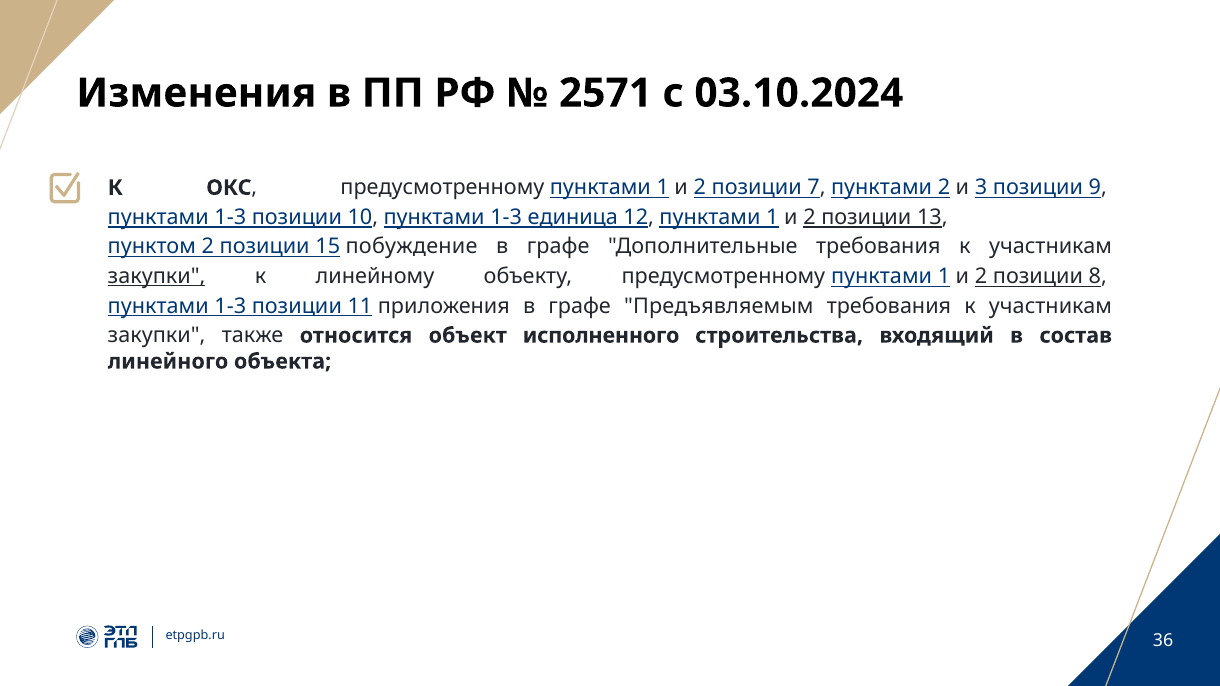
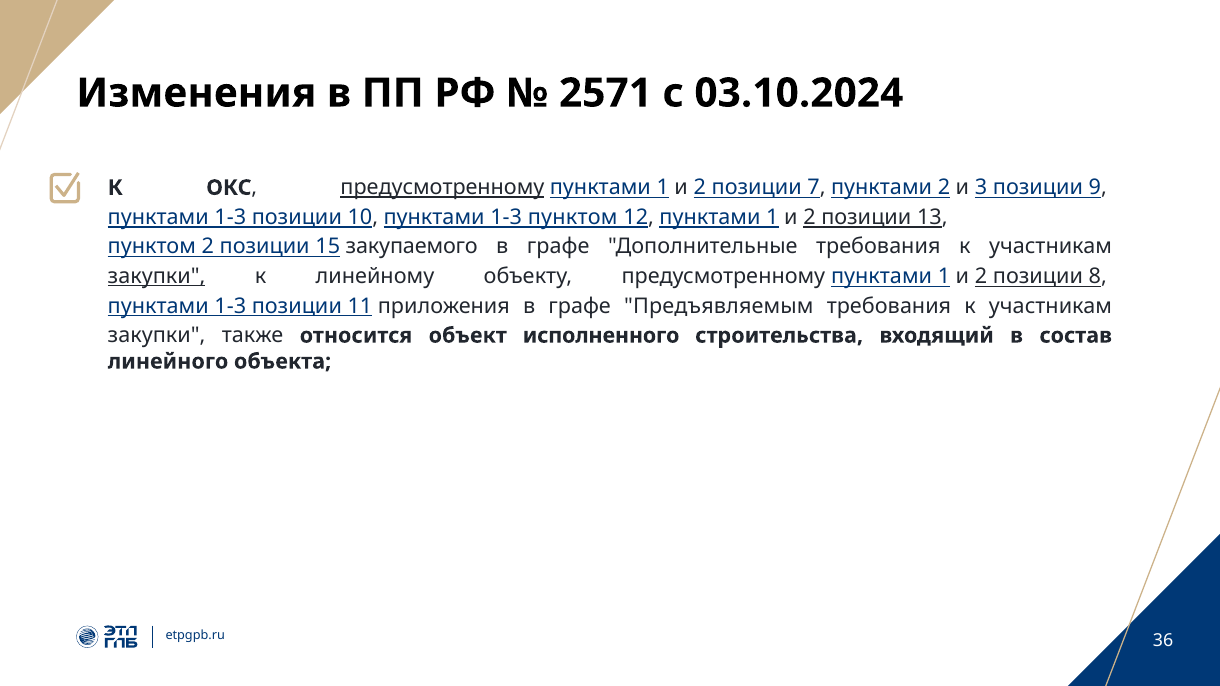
предусмотренному at (442, 188) underline: none -> present
1-3 единица: единица -> пунктом
побуждение: побуждение -> закупаемого
